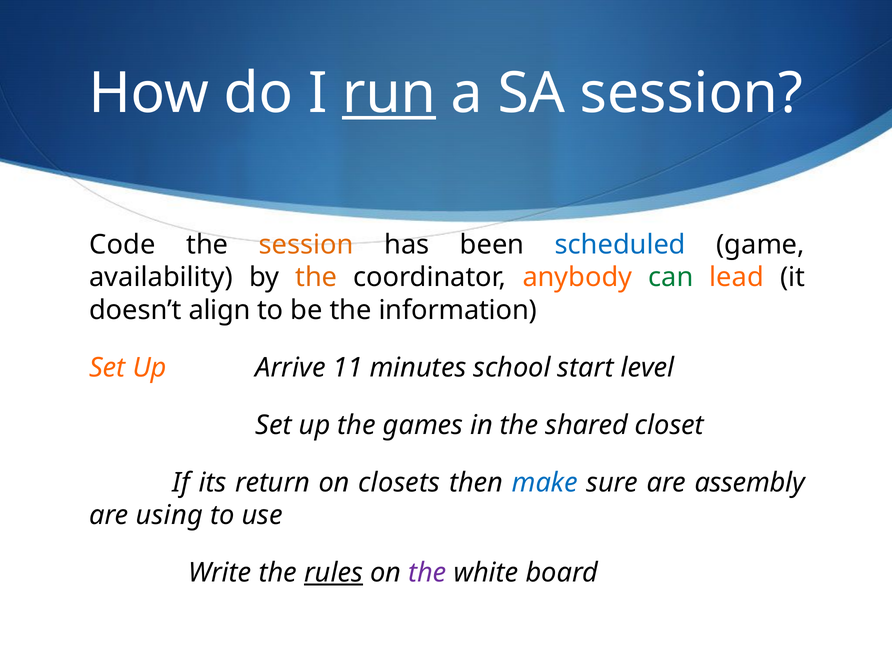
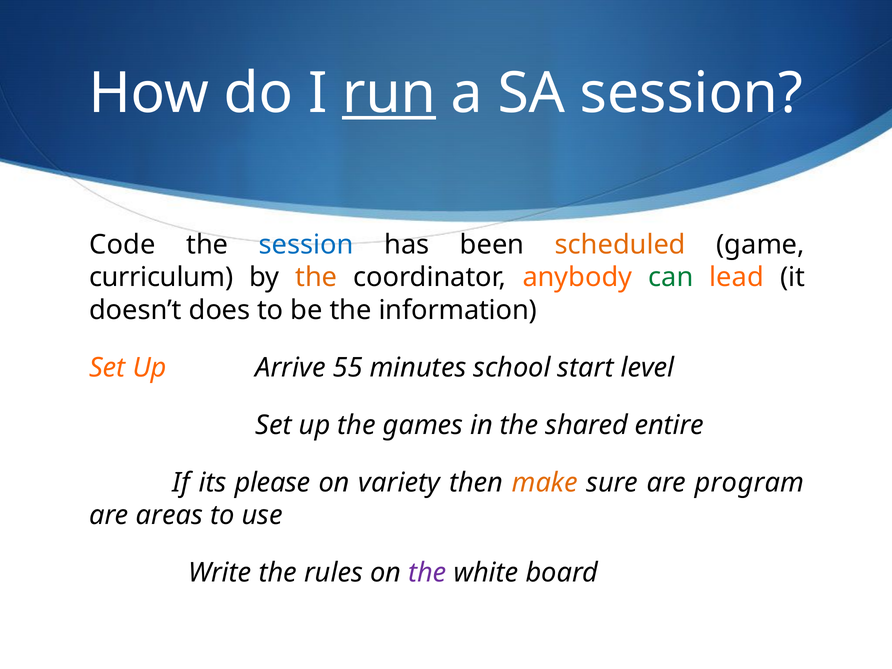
session at (306, 245) colour: orange -> blue
scheduled colour: blue -> orange
availability: availability -> curriculum
align: align -> does
11: 11 -> 55
closet: closet -> entire
return: return -> please
closets: closets -> variety
make colour: blue -> orange
assembly: assembly -> program
using: using -> areas
rules underline: present -> none
